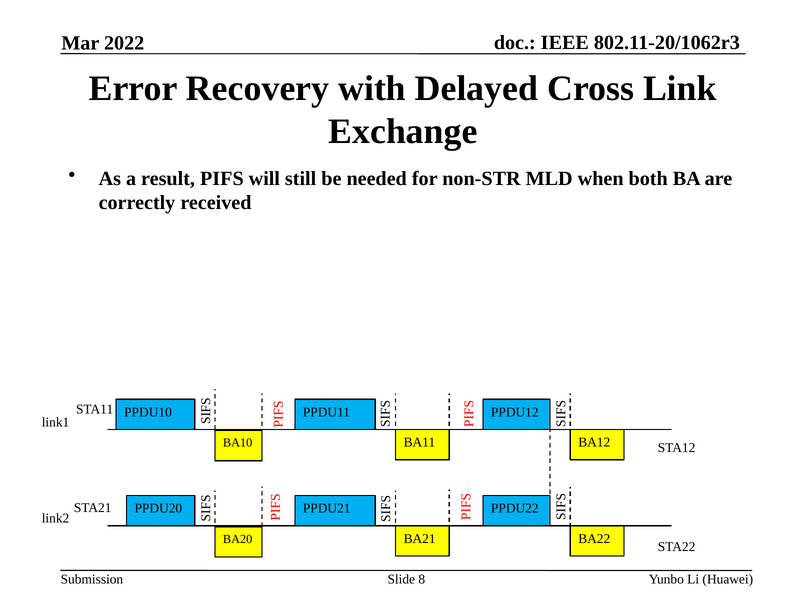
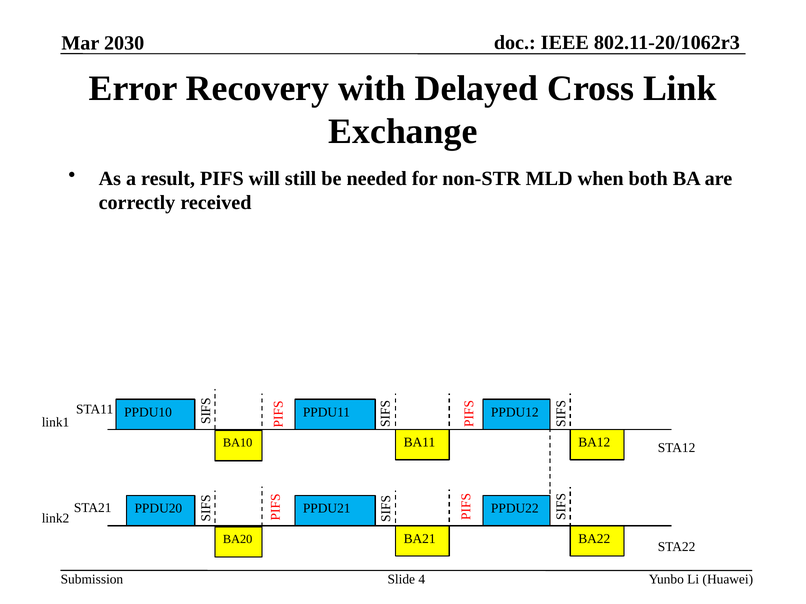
2022: 2022 -> 2030
8: 8 -> 4
